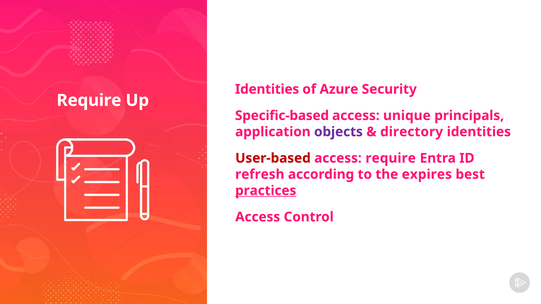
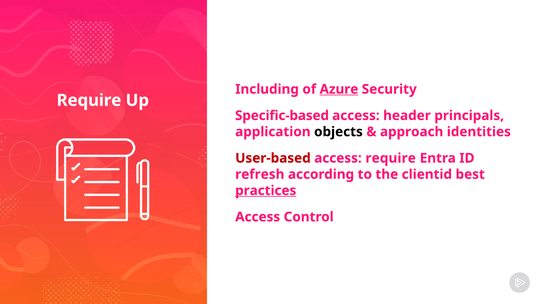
Identities at (267, 89): Identities -> Including
Azure underline: none -> present
unique: unique -> header
objects colour: purple -> black
directory: directory -> approach
expires: expires -> clientid
